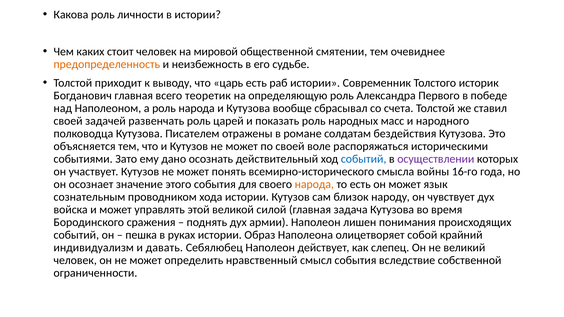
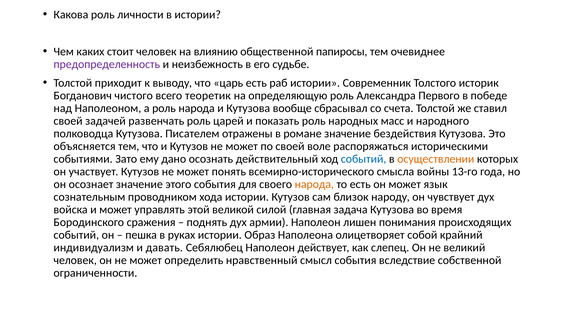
мировой: мировой -> влиянию
смятении: смятении -> папиросы
предопределенность colour: orange -> purple
Богданович главная: главная -> чистого
романе солдатам: солдатам -> значение
осуществлении colour: purple -> orange
16-го: 16-го -> 13-го
